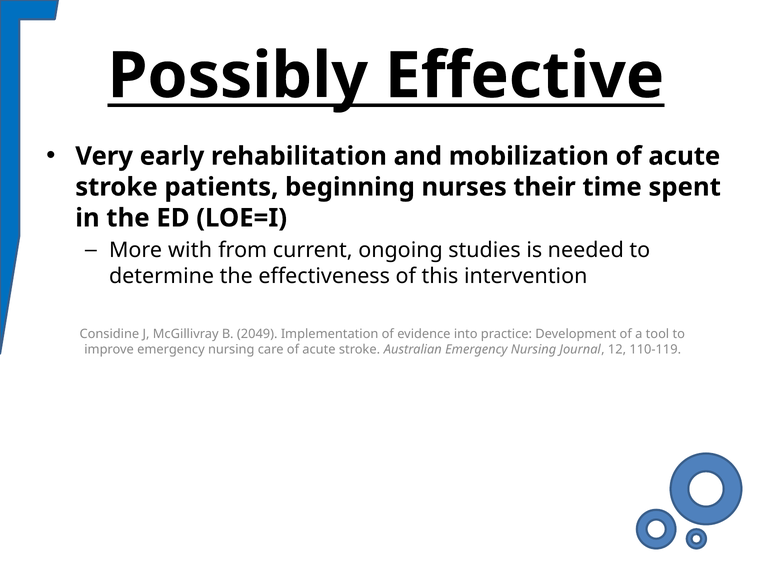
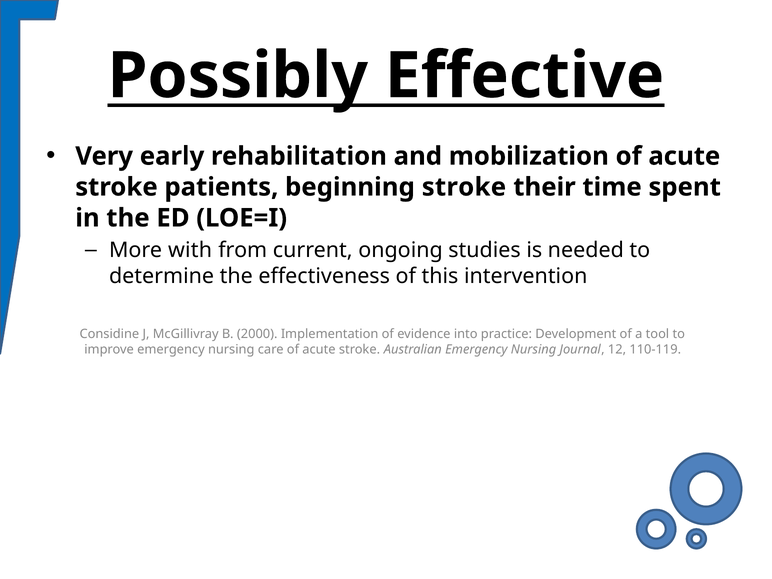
beginning nurses: nurses -> stroke
2049: 2049 -> 2000
